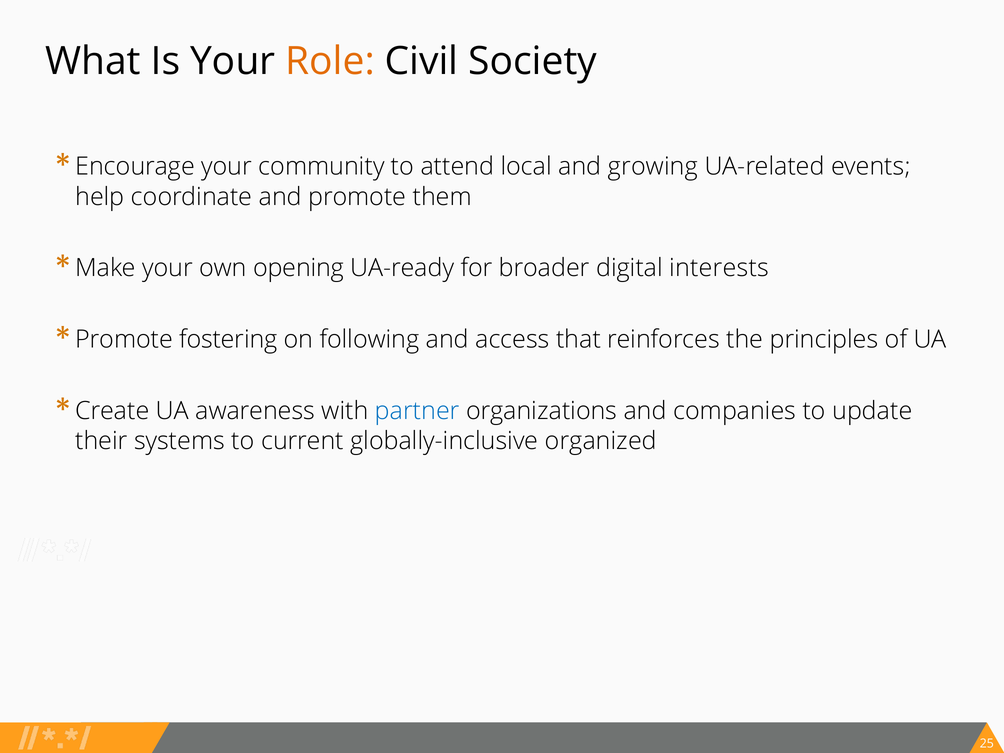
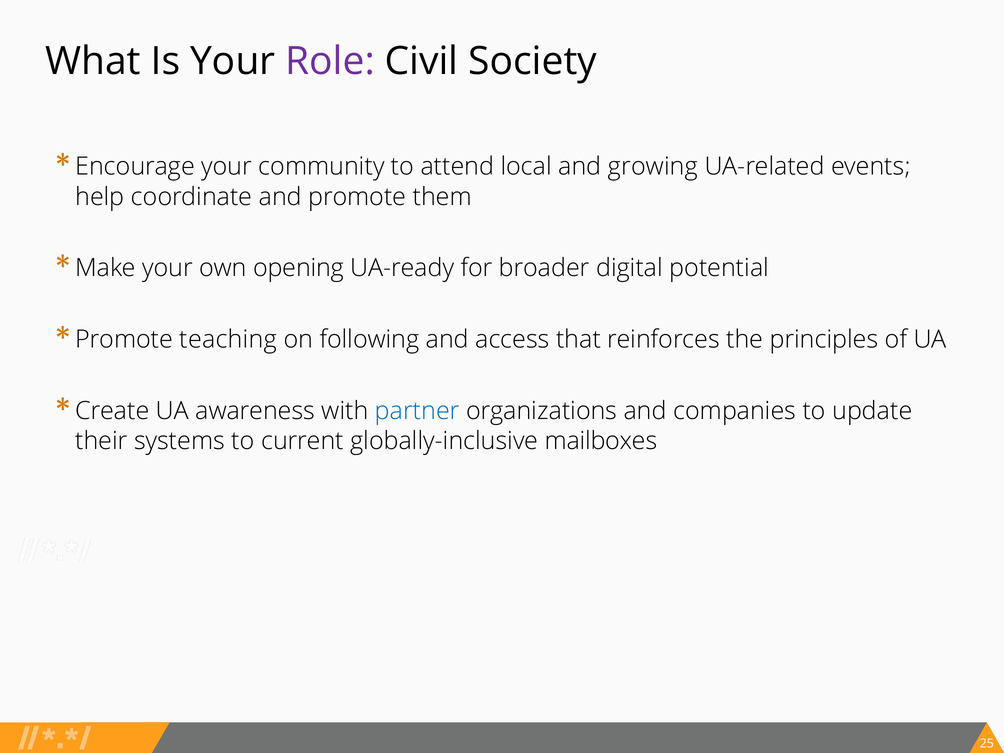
Role colour: orange -> purple
interests: interests -> potential
fostering: fostering -> teaching
organized: organized -> mailboxes
